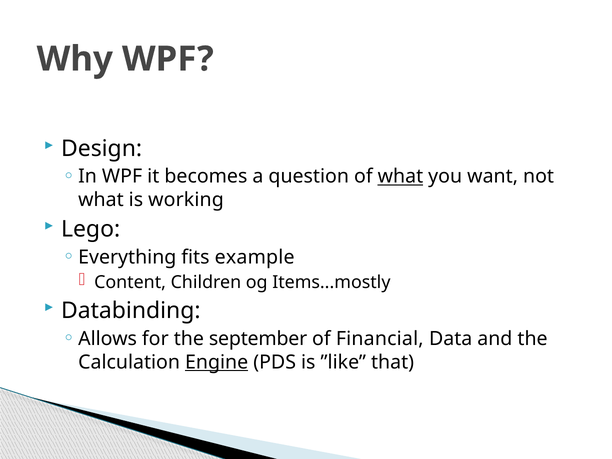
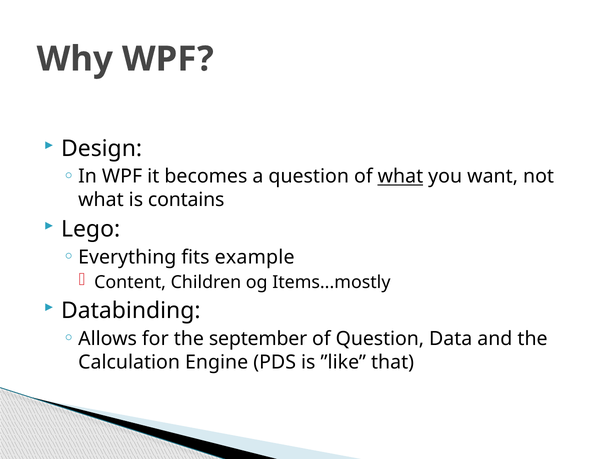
working: working -> contains
of Financial: Financial -> Question
Engine underline: present -> none
